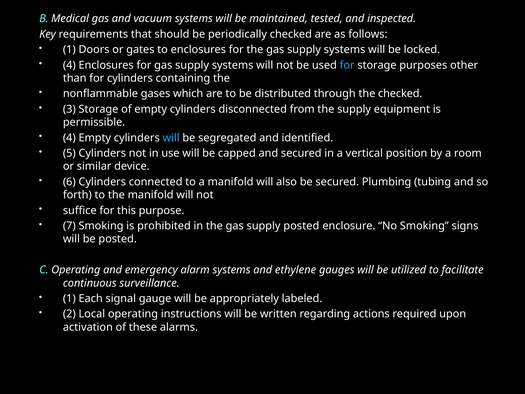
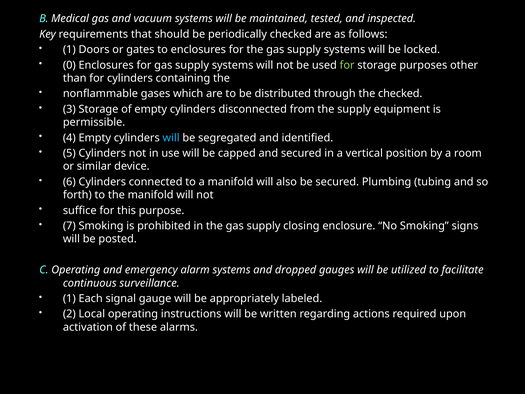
4 at (69, 65): 4 -> 0
for at (347, 65) colour: light blue -> light green
supply posted: posted -> closing
ethylene: ethylene -> dropped
